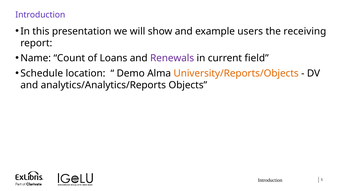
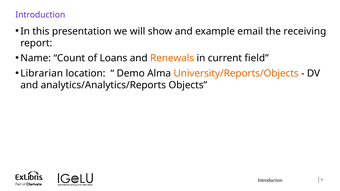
users: users -> email
Renewals colour: purple -> orange
Schedule: Schedule -> Librarian
